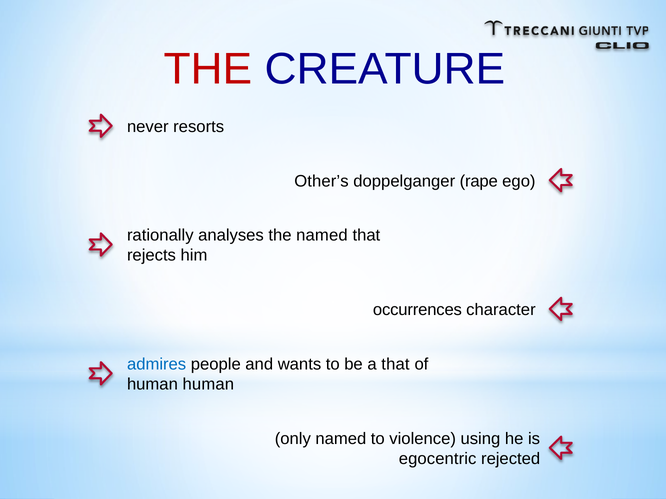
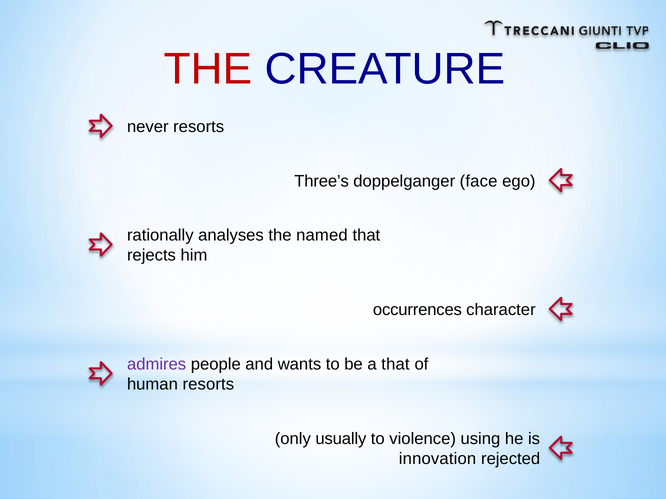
Other’s: Other’s -> Three’s
rape: rape -> face
admires colour: blue -> purple
human human: human -> resorts
only named: named -> usually
egocentric: egocentric -> innovation
